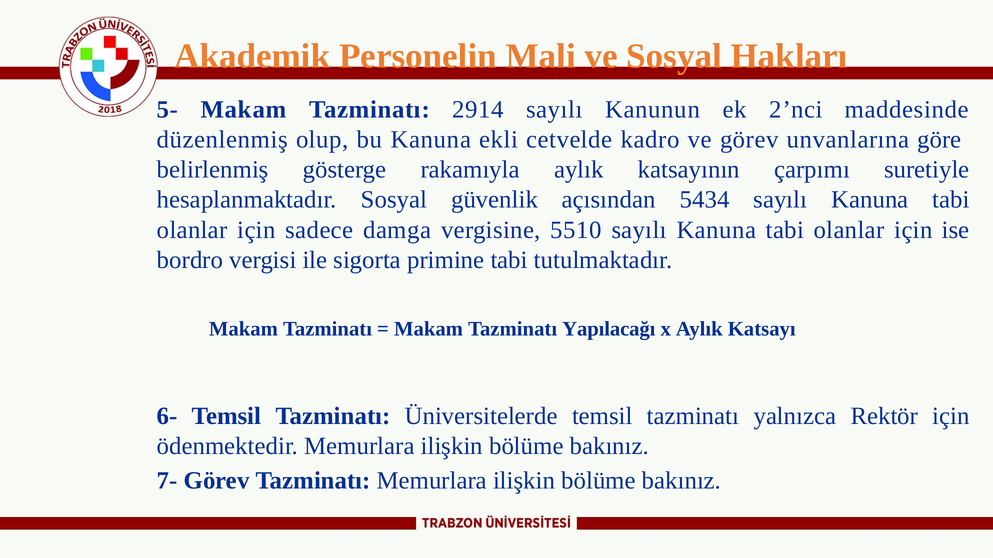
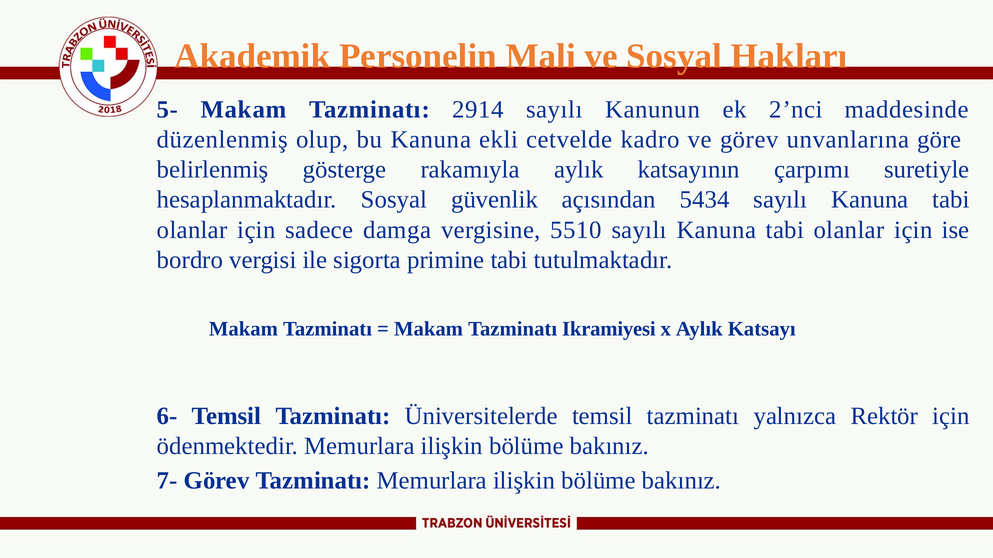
Yapılacağı: Yapılacağı -> Ikramiyesi
